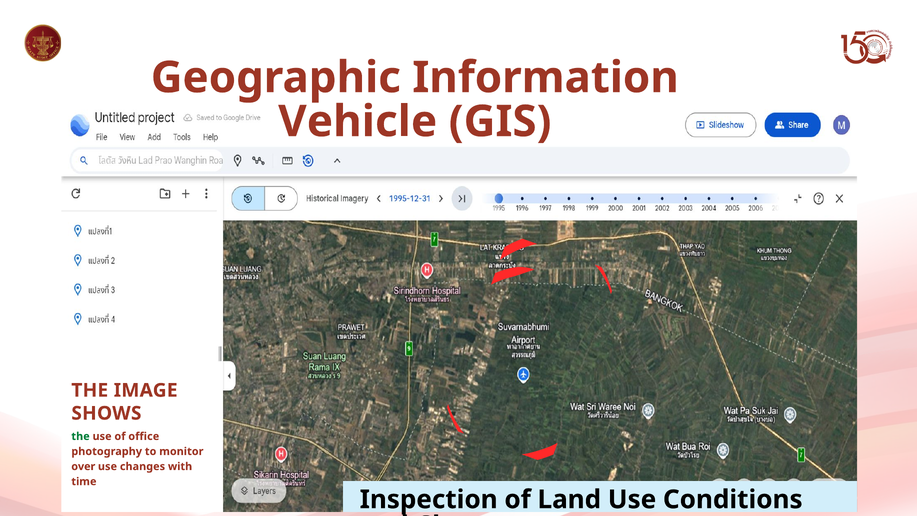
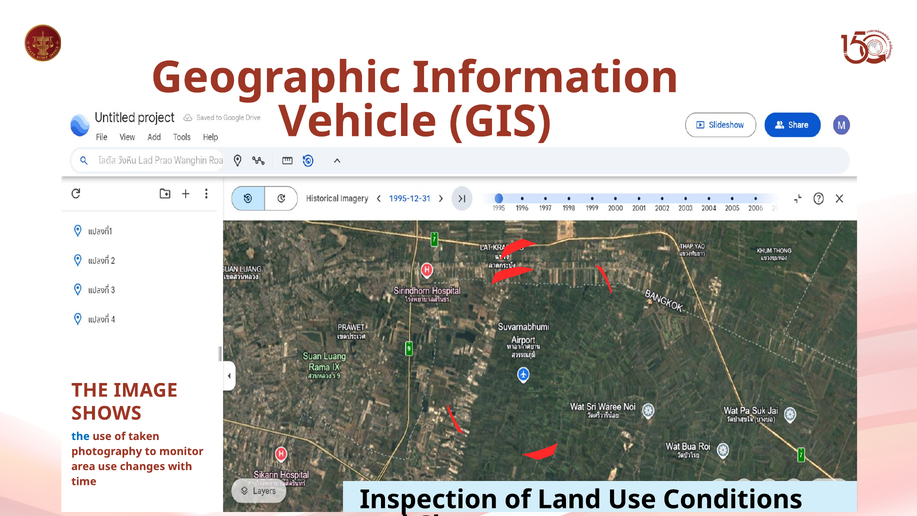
the at (81, 436) colour: green -> blue
office: office -> taken
over: over -> area
